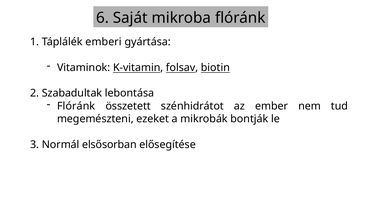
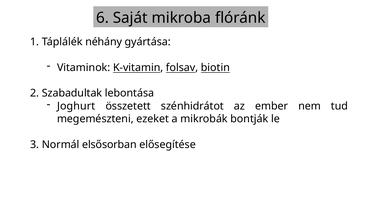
emberi: emberi -> néhány
Flóránk at (76, 106): Flóránk -> Joghurt
